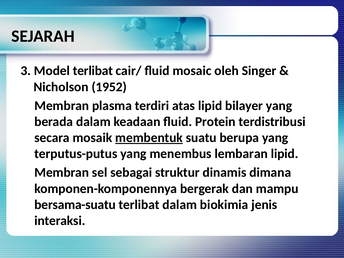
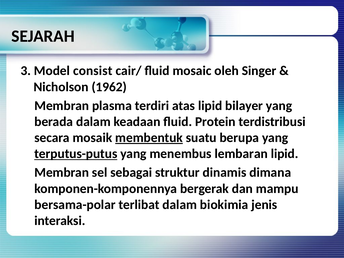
Model terlibat: terlibat -> consist
1952: 1952 -> 1962
terputus-putus underline: none -> present
bersama-suatu: bersama-suatu -> bersama-polar
